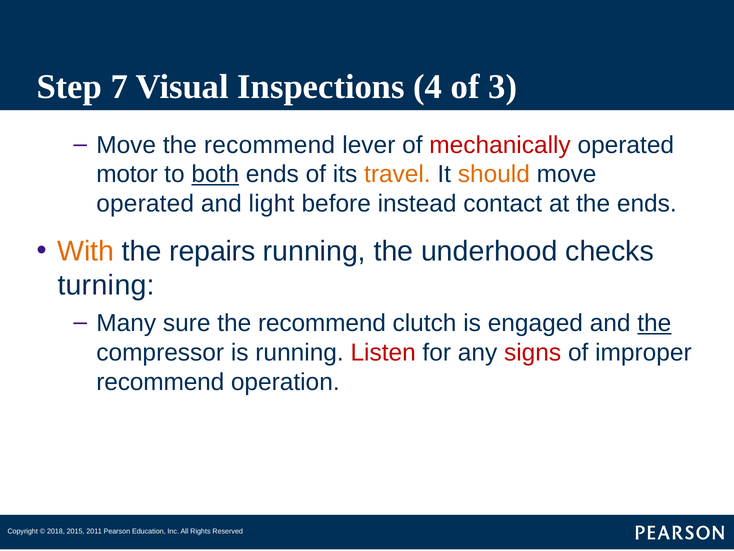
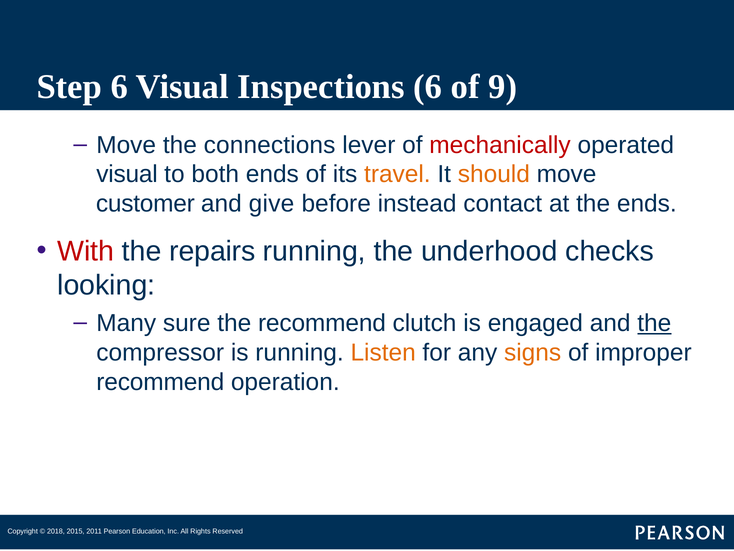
Step 7: 7 -> 6
Inspections 4: 4 -> 6
3: 3 -> 9
Move the recommend: recommend -> connections
motor at (127, 174): motor -> visual
both underline: present -> none
operated at (145, 204): operated -> customer
light: light -> give
With colour: orange -> red
turning: turning -> looking
Listen colour: red -> orange
signs colour: red -> orange
